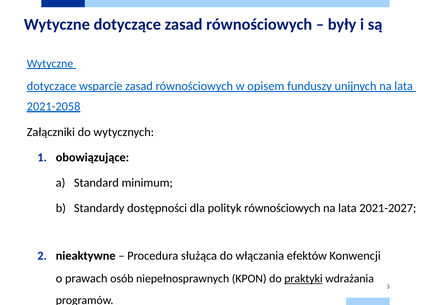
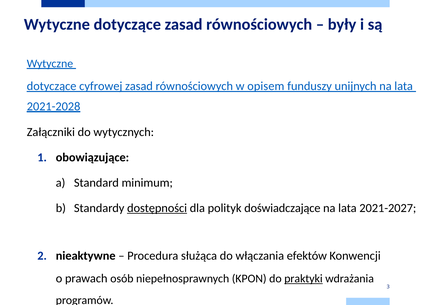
wsparcie: wsparcie -> cyfrowej
2021-2058: 2021-2058 -> 2021-2028
dostępności underline: none -> present
polityk równościowych: równościowych -> doświadczające
